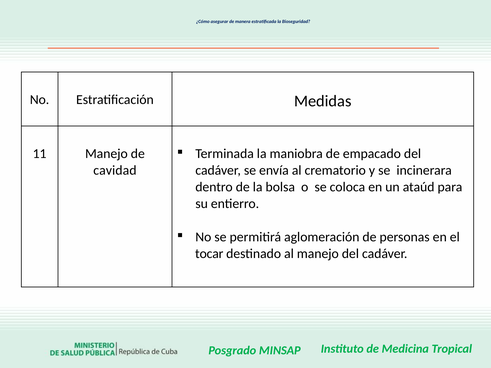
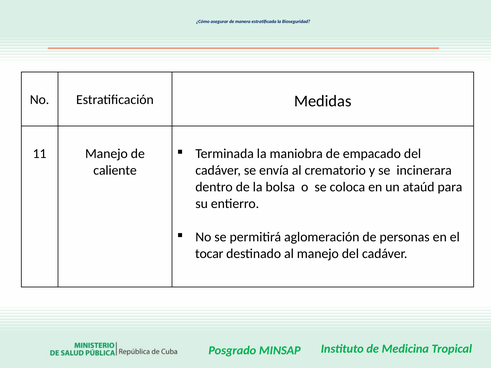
cavidad: cavidad -> caliente
